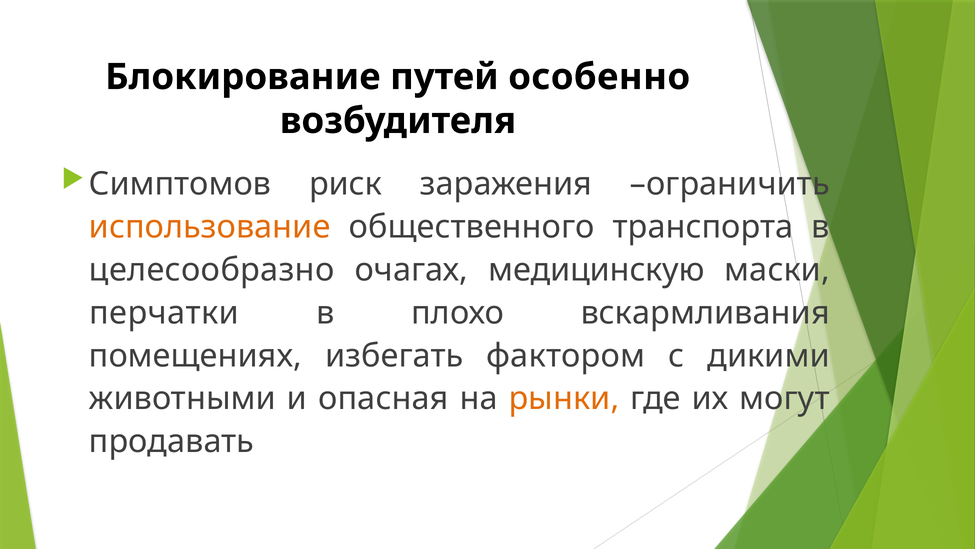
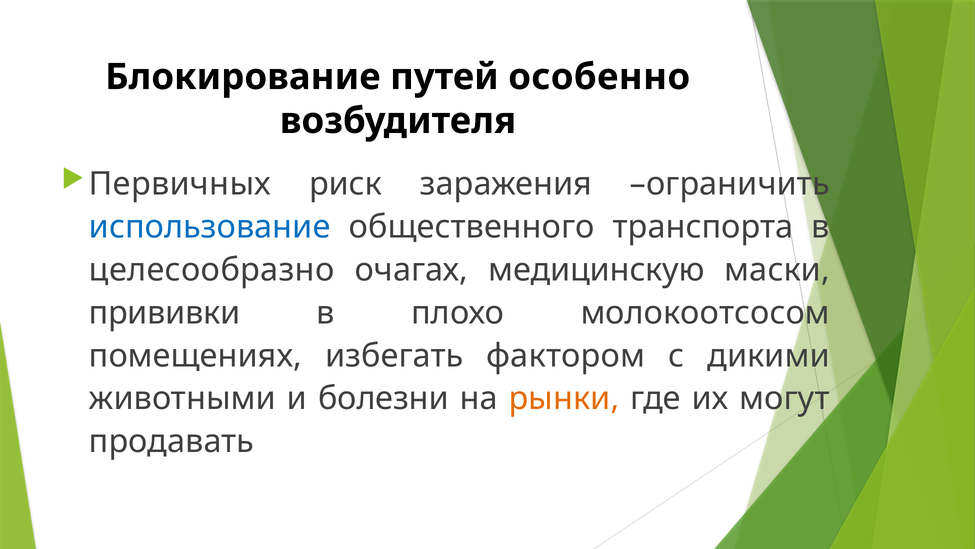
Симптомов: Симптомов -> Первичных
использование colour: orange -> blue
перчатки: перчатки -> прививки
вскармливания: вскармливания -> молокоотсосом
опасная: опасная -> болезни
